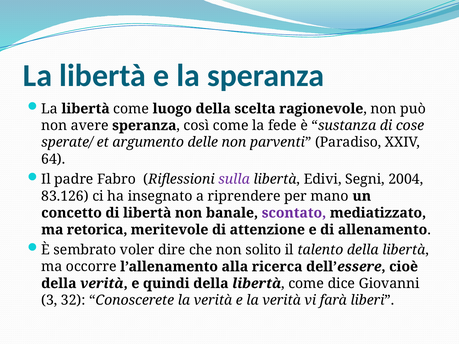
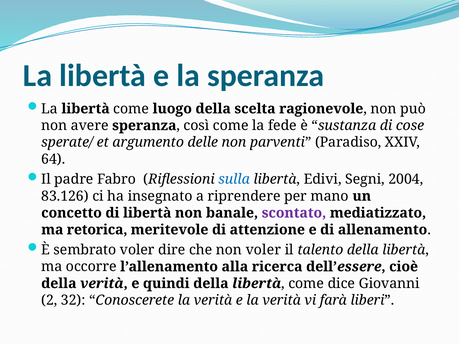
sulla colour: purple -> blue
non solito: solito -> voler
3: 3 -> 2
